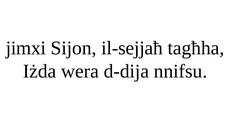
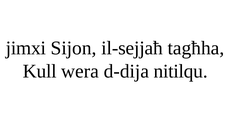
Iżda: Iżda -> Kull
nnifsu: nnifsu -> nitilqu
